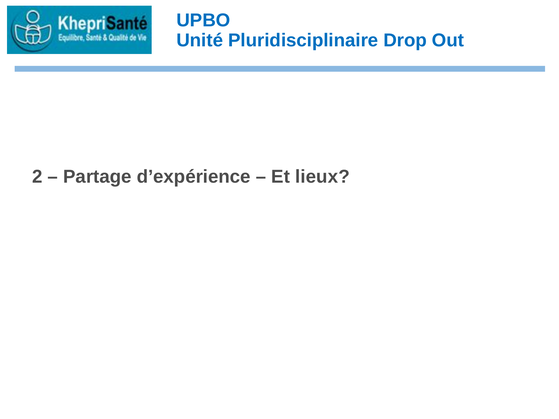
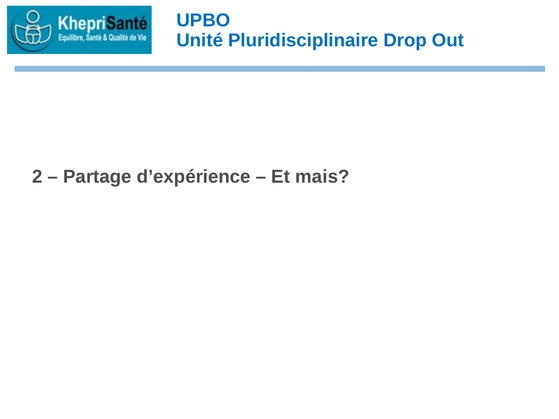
lieux: lieux -> mais
